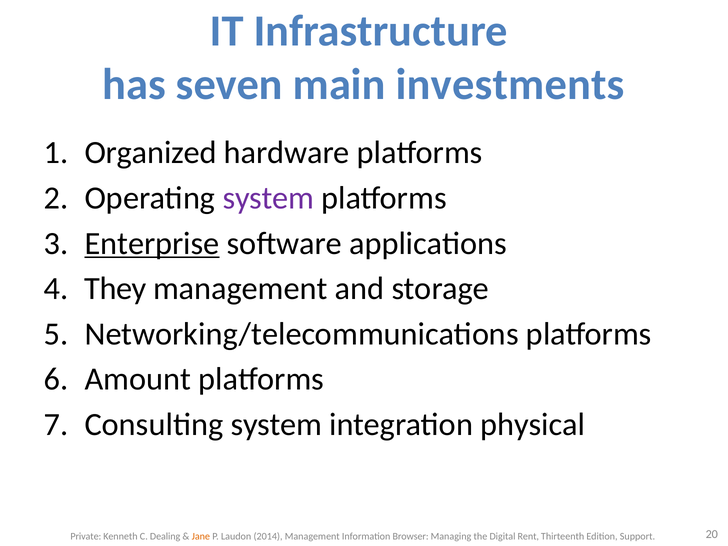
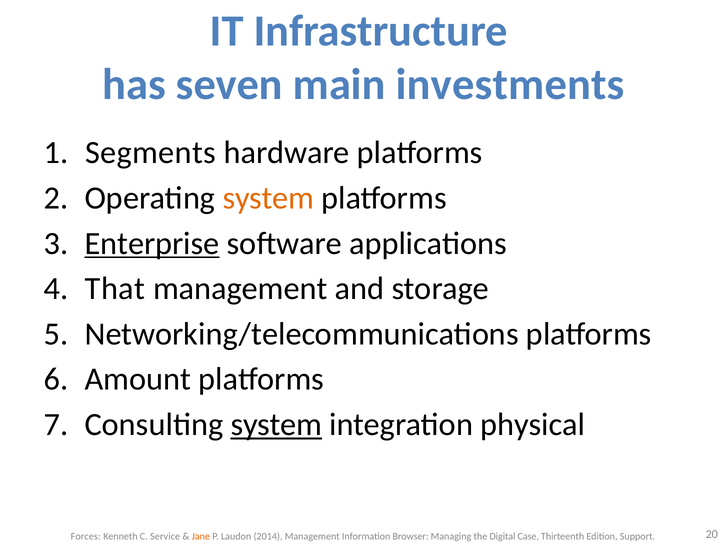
Organized: Organized -> Segments
system at (268, 198) colour: purple -> orange
They: They -> That
system at (276, 425) underline: none -> present
Private: Private -> Forces
Dealing: Dealing -> Service
Rent: Rent -> Case
